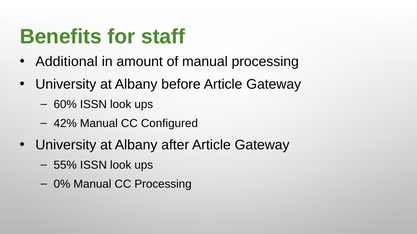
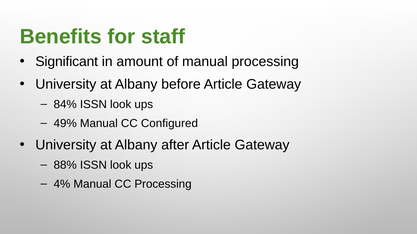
Additional: Additional -> Significant
60%: 60% -> 84%
42%: 42% -> 49%
55%: 55% -> 88%
0%: 0% -> 4%
